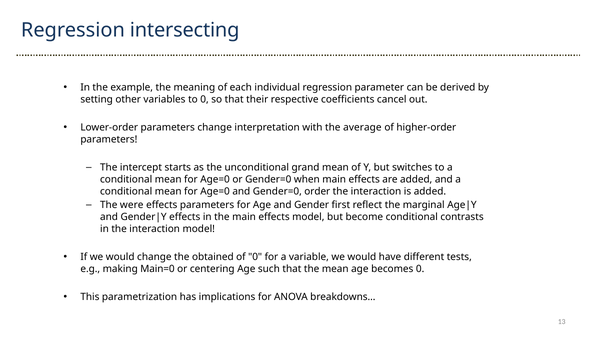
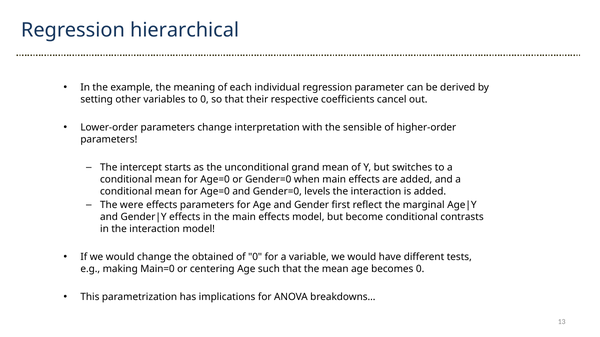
intersecting: intersecting -> hierarchical
average: average -> sensible
order: order -> levels
